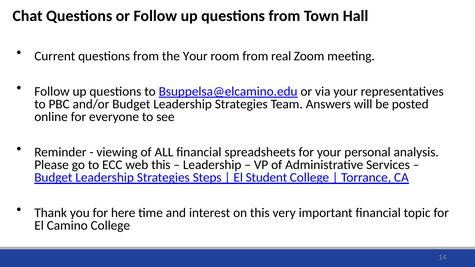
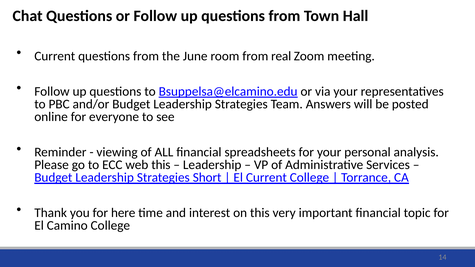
the Your: Your -> June
Steps: Steps -> Short
El Student: Student -> Current
